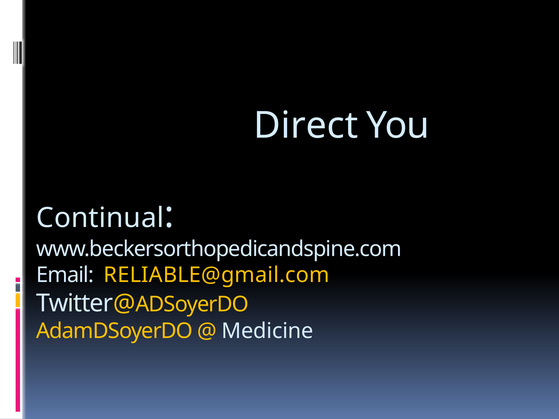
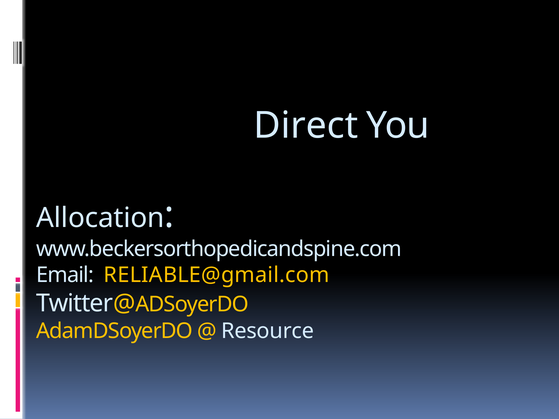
Continual: Continual -> Allocation
Medicine: Medicine -> Resource
